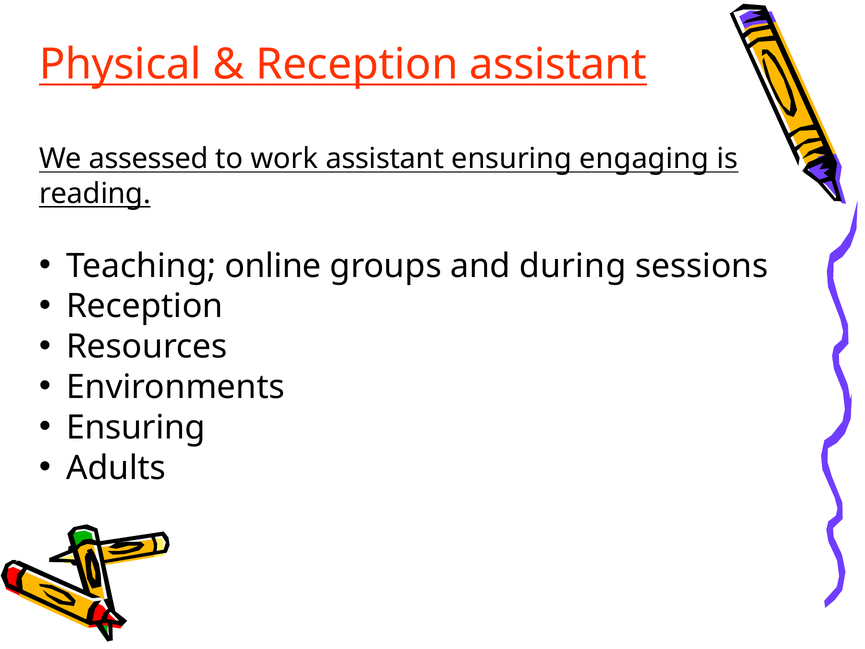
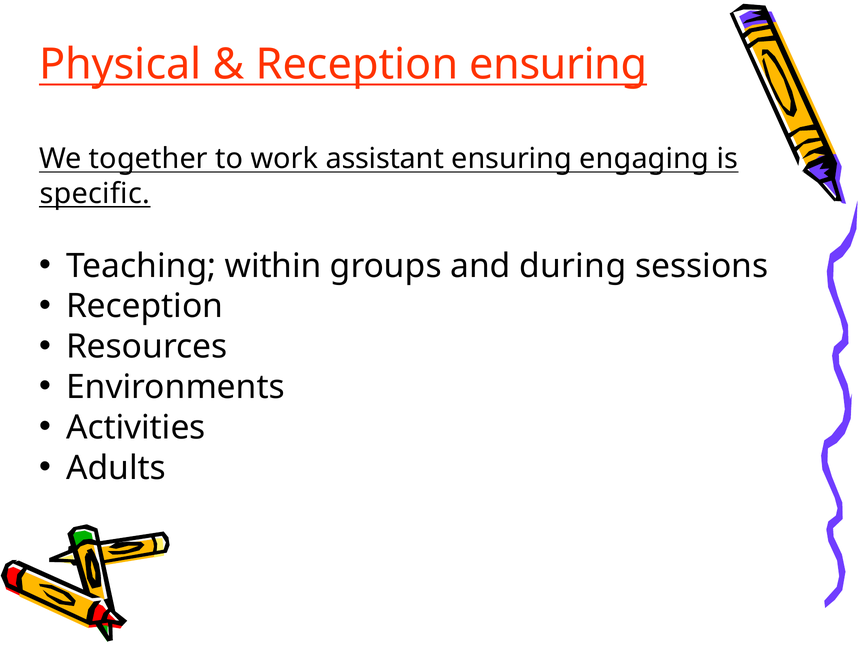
Reception assistant: assistant -> ensuring
assessed: assessed -> together
reading: reading -> specific
online: online -> within
Ensuring at (136, 427): Ensuring -> Activities
